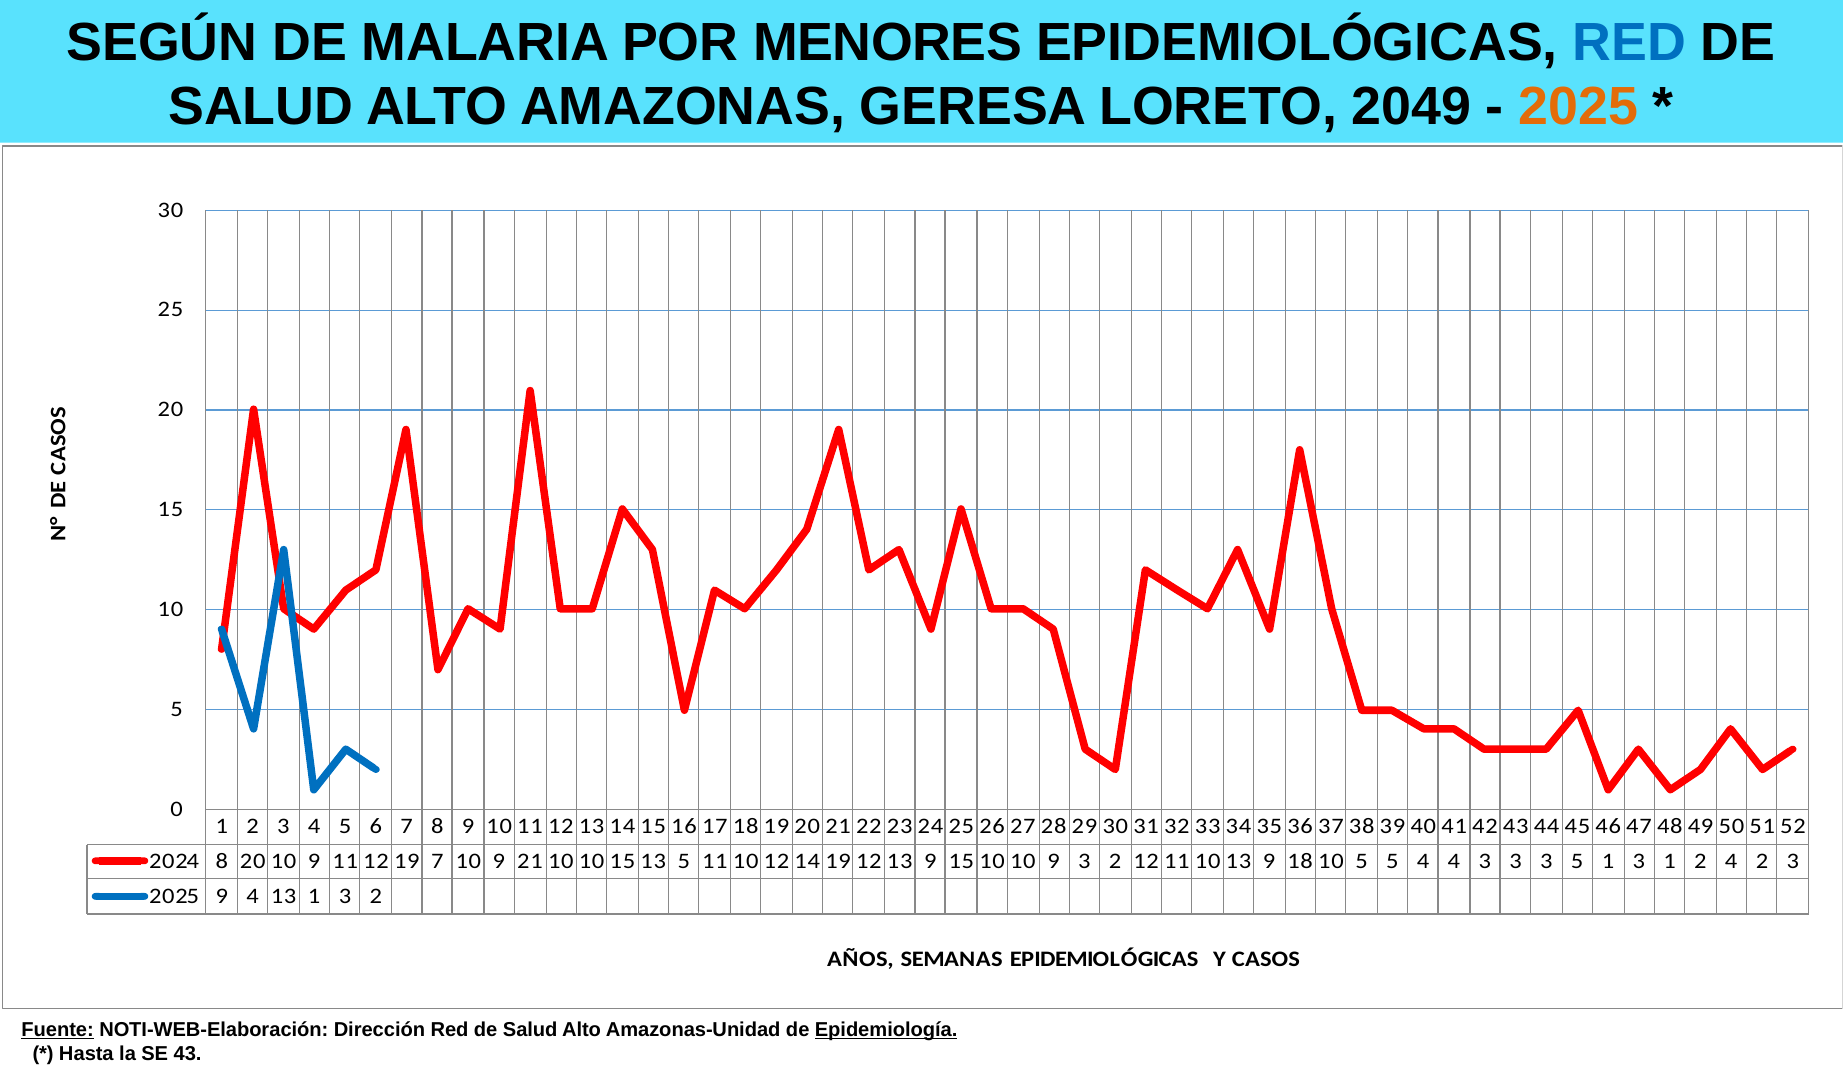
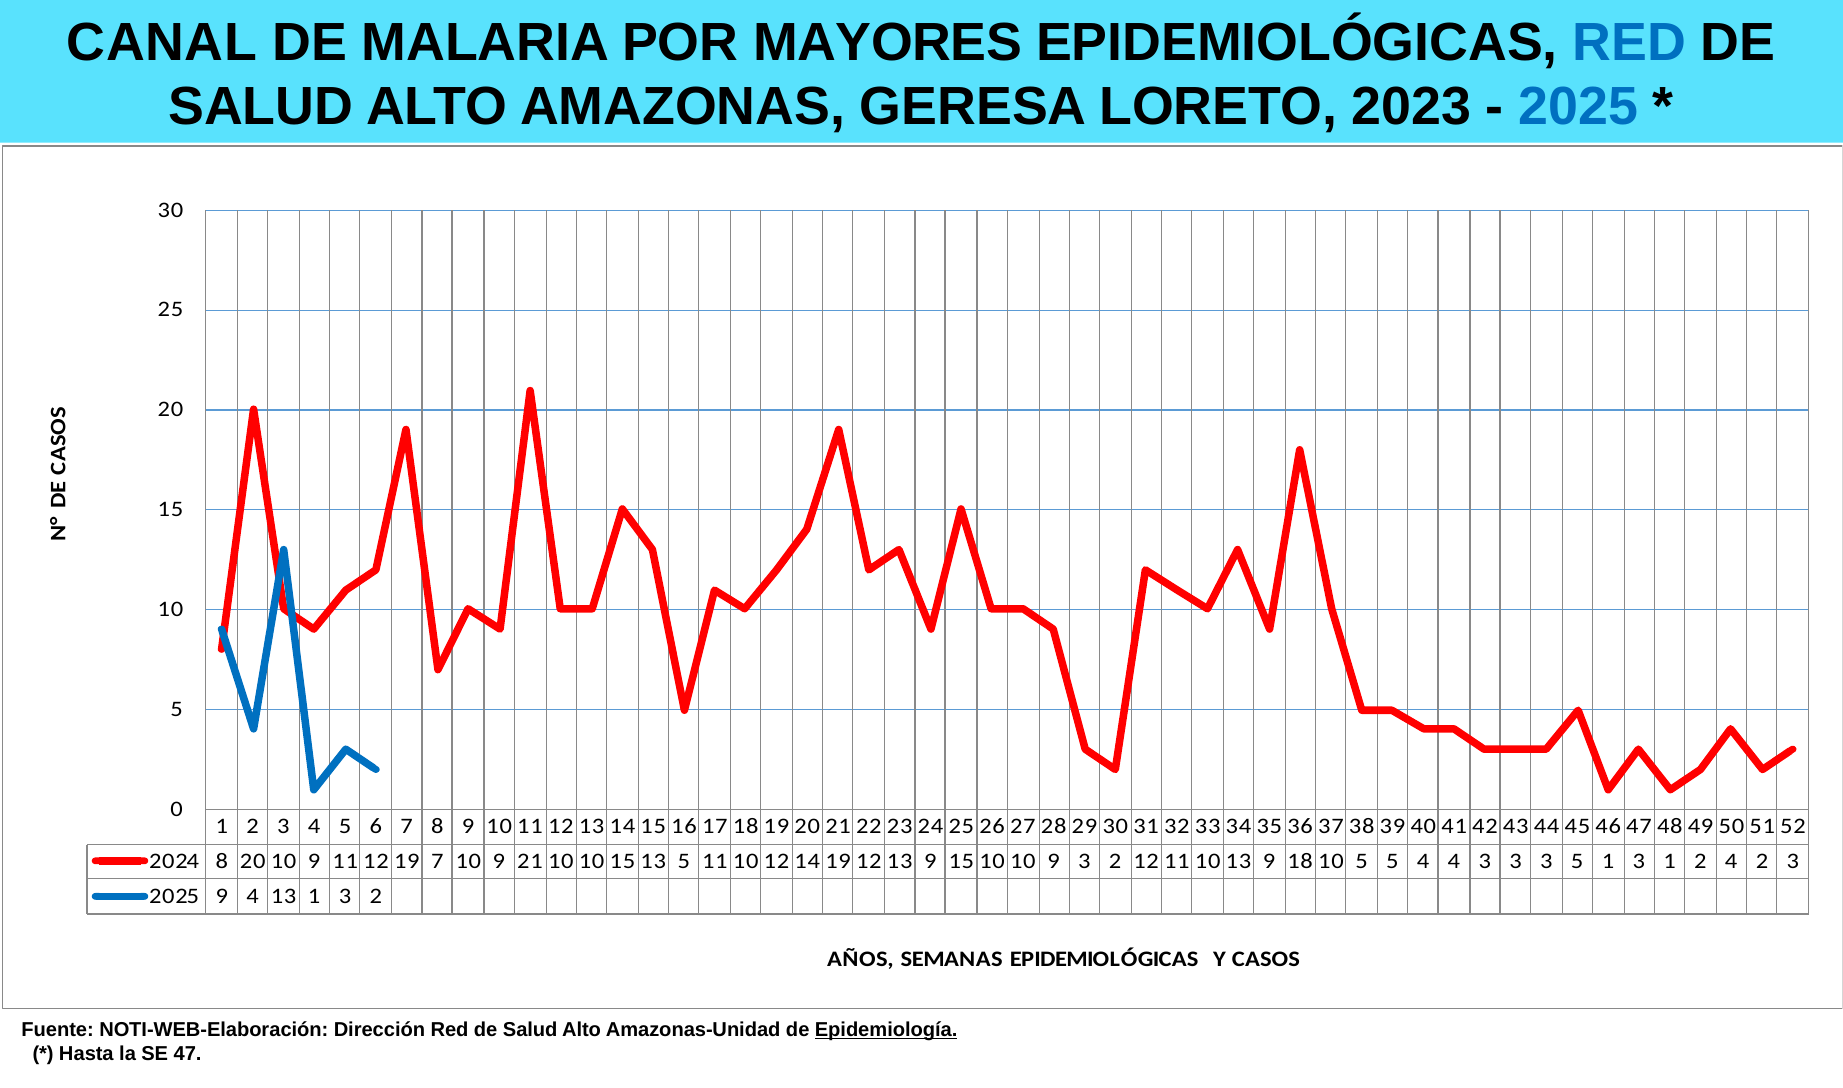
SEGÚN: SEGÚN -> CANAL
MENORES: MENORES -> MAYORES
2049: 2049 -> 2023
2025 at (1578, 107) colour: orange -> blue
Fuente underline: present -> none
43: 43 -> 47
